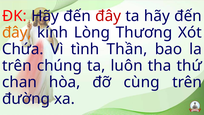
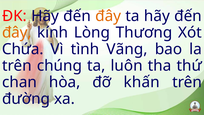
đây at (108, 16) colour: red -> orange
Thần: Thần -> Vãng
cùng: cùng -> khấn
